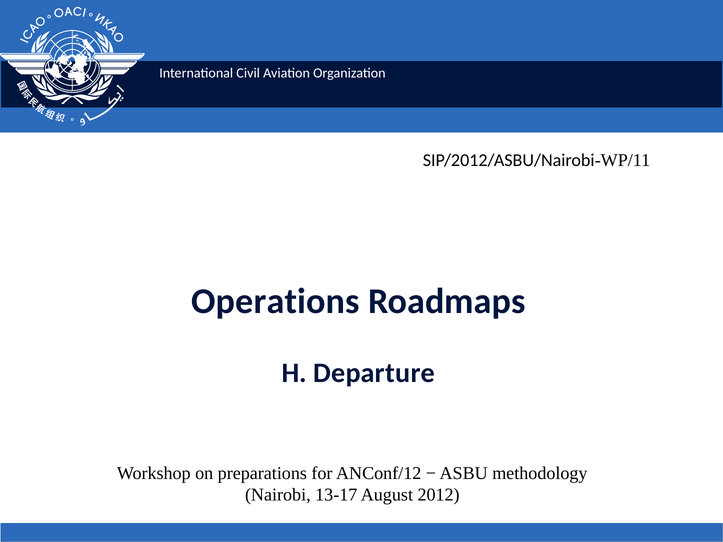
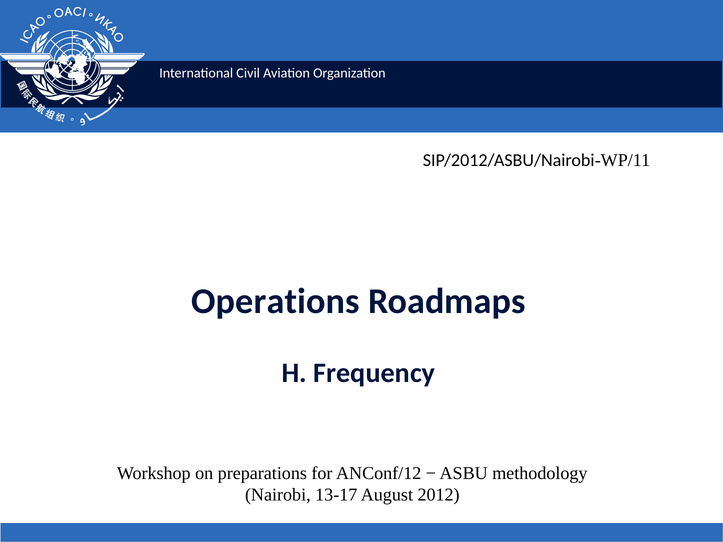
Departure: Departure -> Frequency
